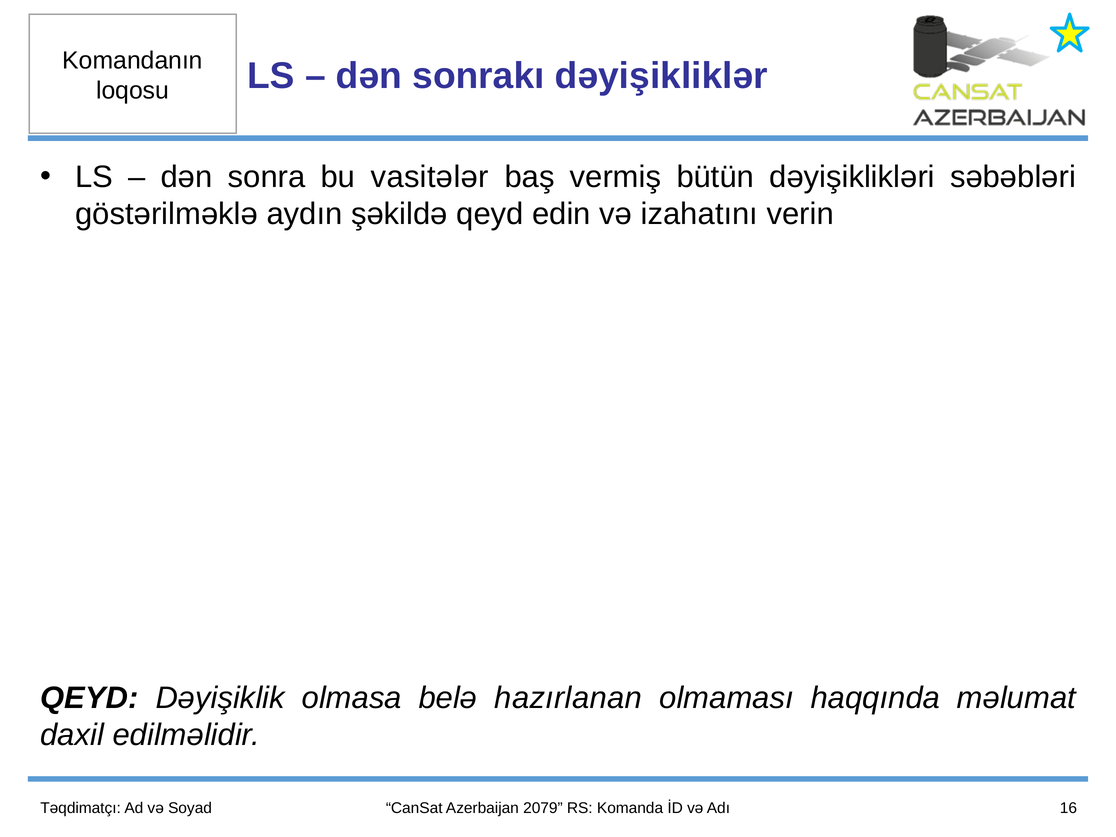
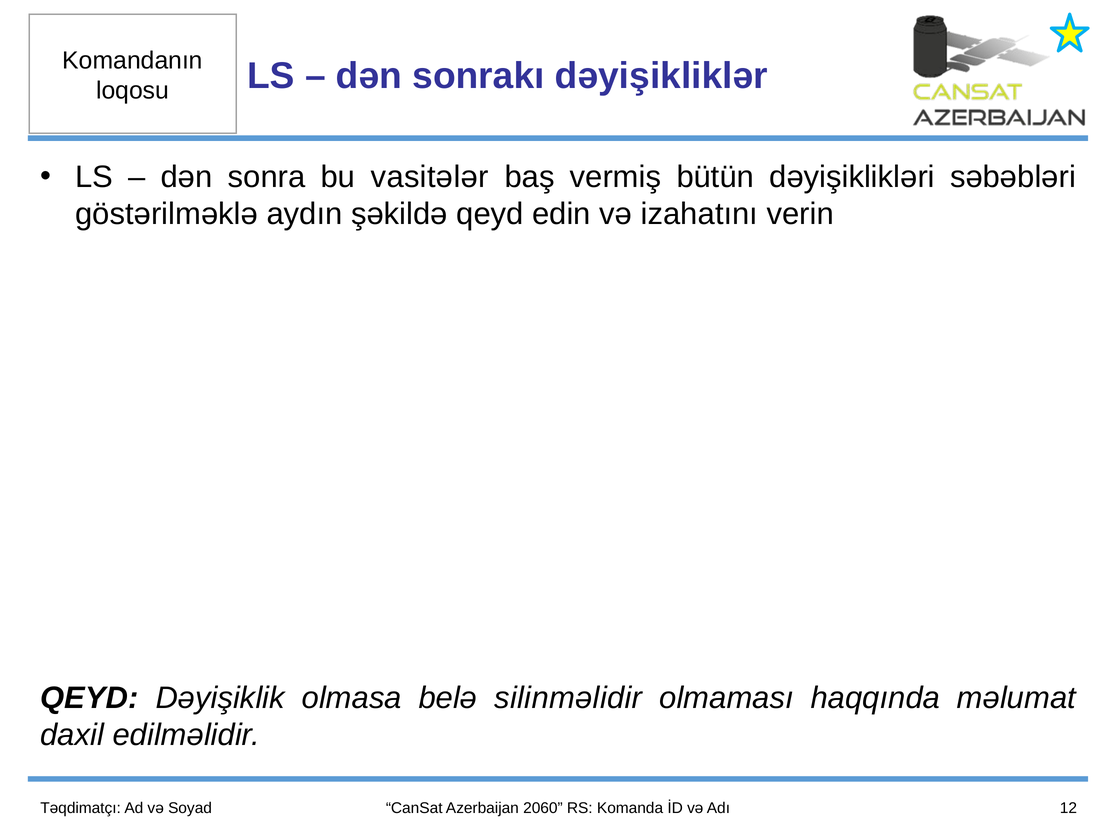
hazırlanan: hazırlanan -> silinməlidir
2079: 2079 -> 2060
16: 16 -> 12
